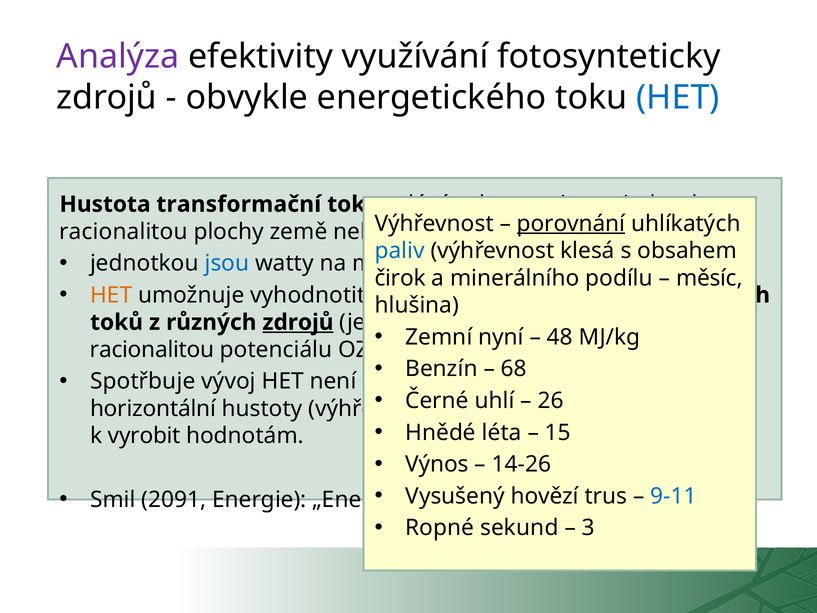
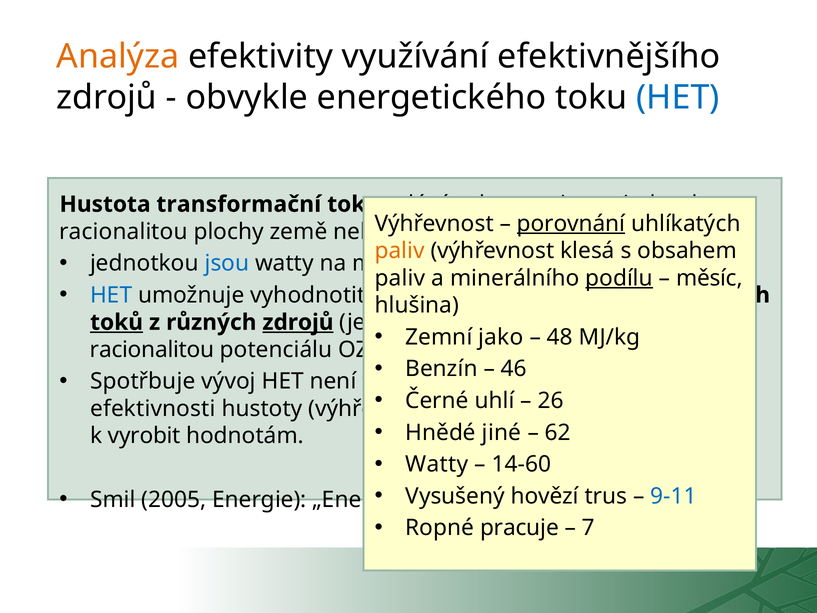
Analýza colour: purple -> orange
fotosynteticky: fotosynteticky -> efektivnějšího
paliv at (400, 251) colour: blue -> orange
čirok at (400, 278): čirok -> paliv
podílu underline: none -> present
HET at (111, 295) colour: orange -> blue
toků underline: none -> present
nyní at (501, 337): nyní -> jako
68: 68 -> 46
horizontální: horizontální -> efektivnosti
léta: léta -> jiné
15: 15 -> 62
Výnos at (437, 464): Výnos -> Watty
14-26: 14-26 -> 14-60
2091: 2091 -> 2005
sekund: sekund -> pracuje
3: 3 -> 7
